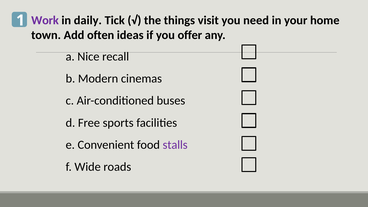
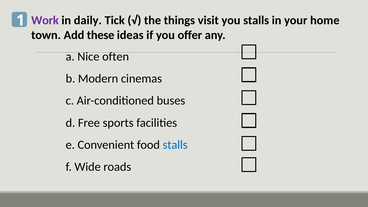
you need: need -> stalls
often: often -> these
recall: recall -> often
stalls at (175, 145) colour: purple -> blue
